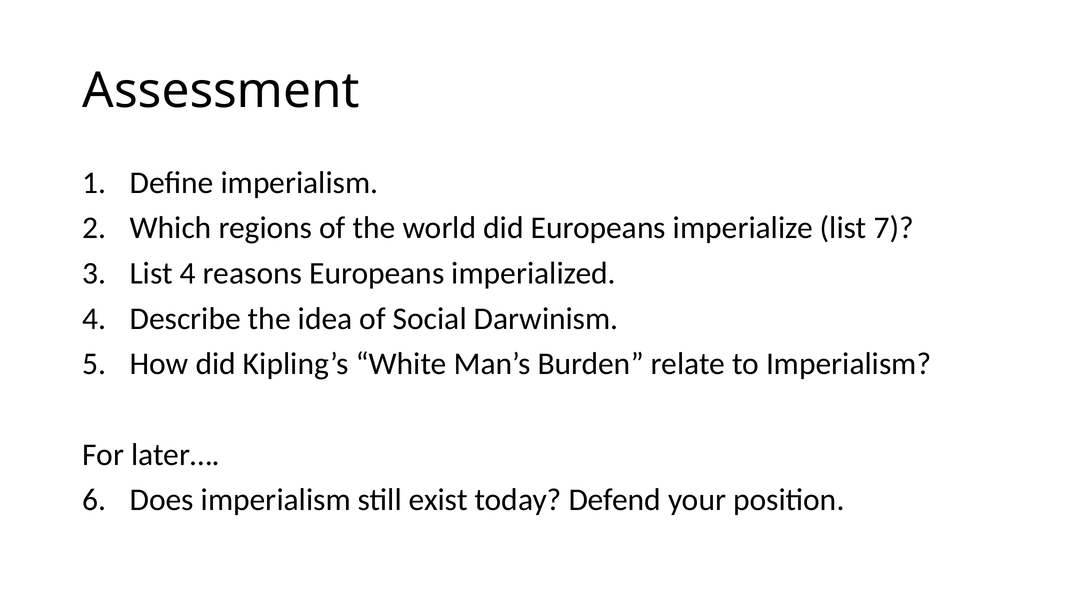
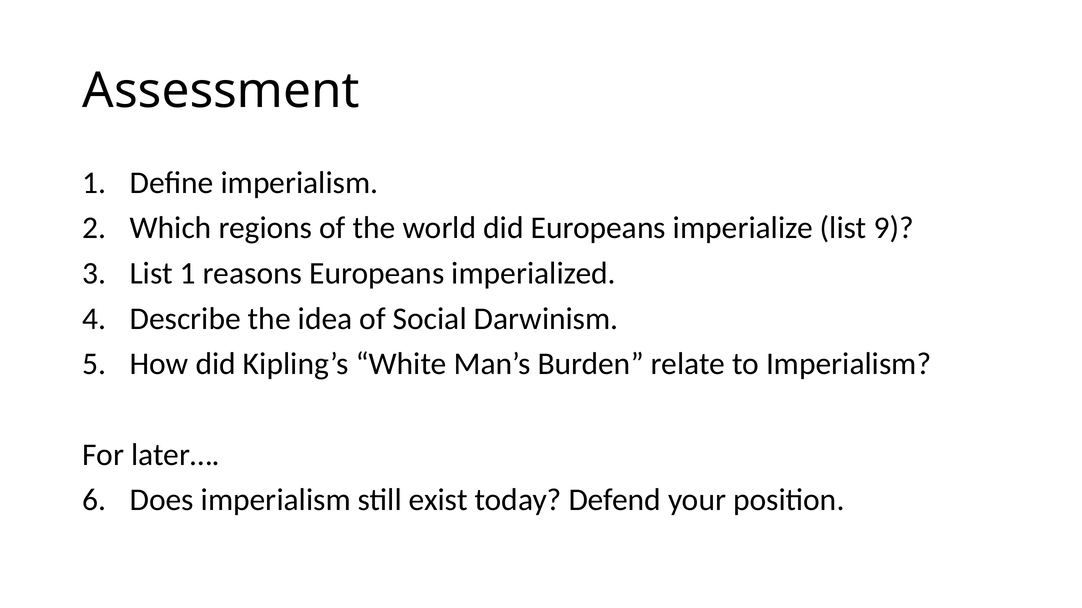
7: 7 -> 9
List 4: 4 -> 1
